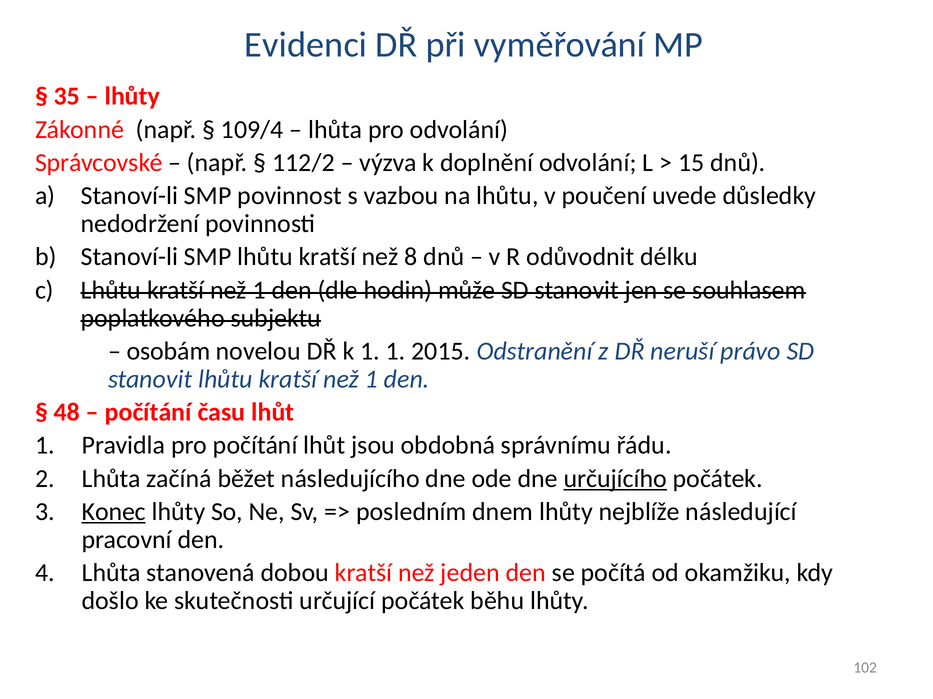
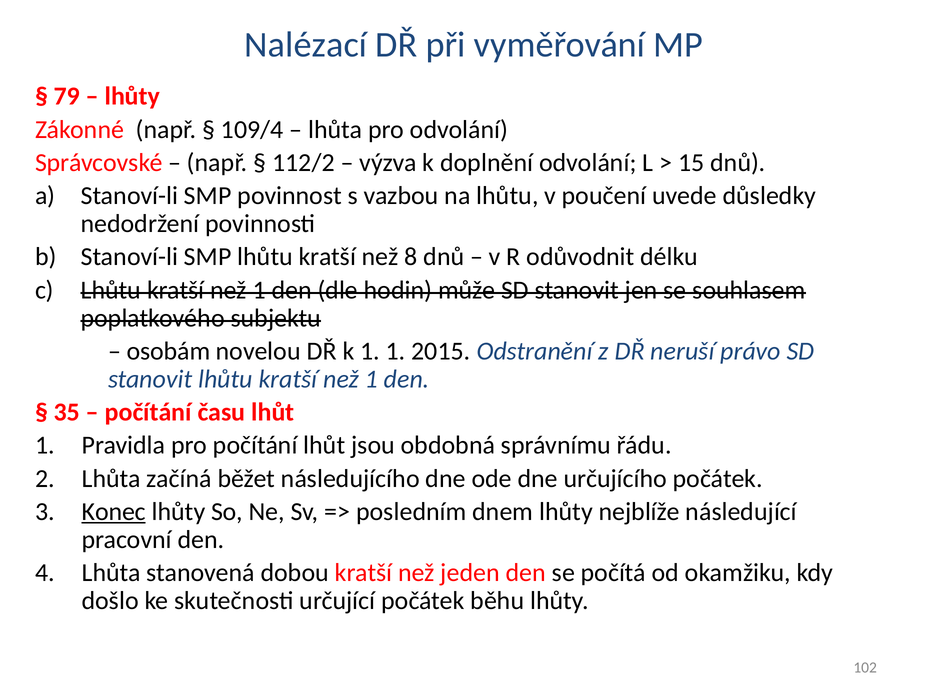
Evidenci: Evidenci -> Nalézací
35: 35 -> 79
48: 48 -> 35
určujícího underline: present -> none
